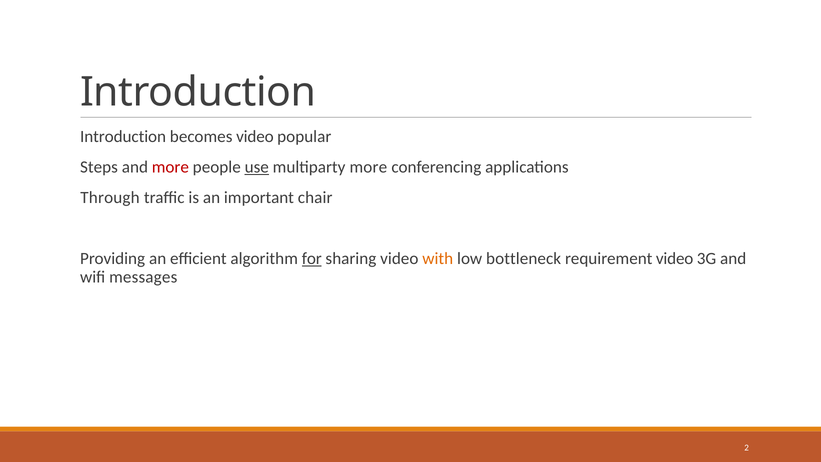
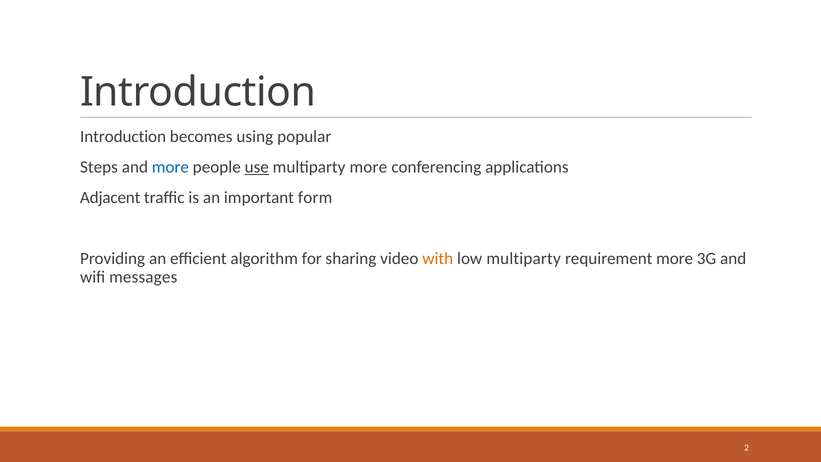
becomes video: video -> using
more at (170, 167) colour: red -> blue
Through: Through -> Adjacent
chair: chair -> form
for underline: present -> none
low bottleneck: bottleneck -> multiparty
requirement video: video -> more
